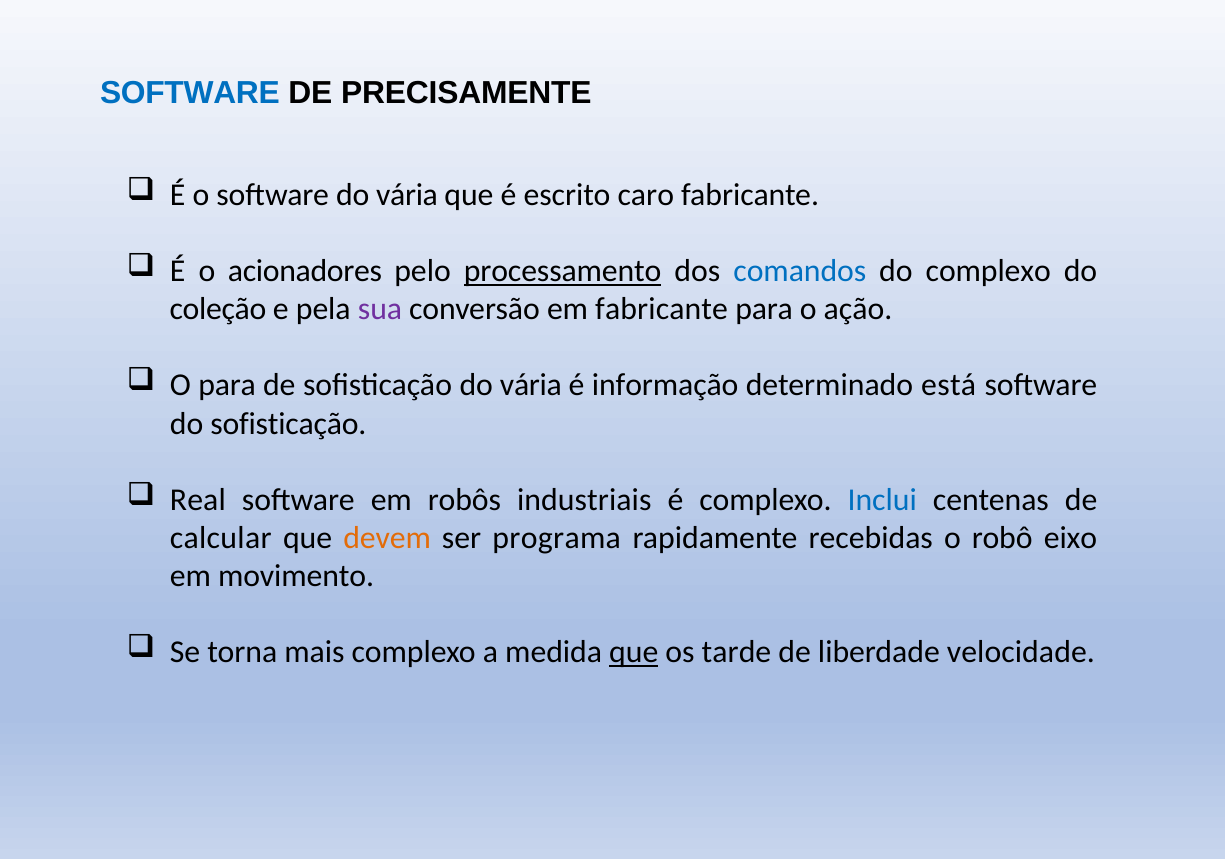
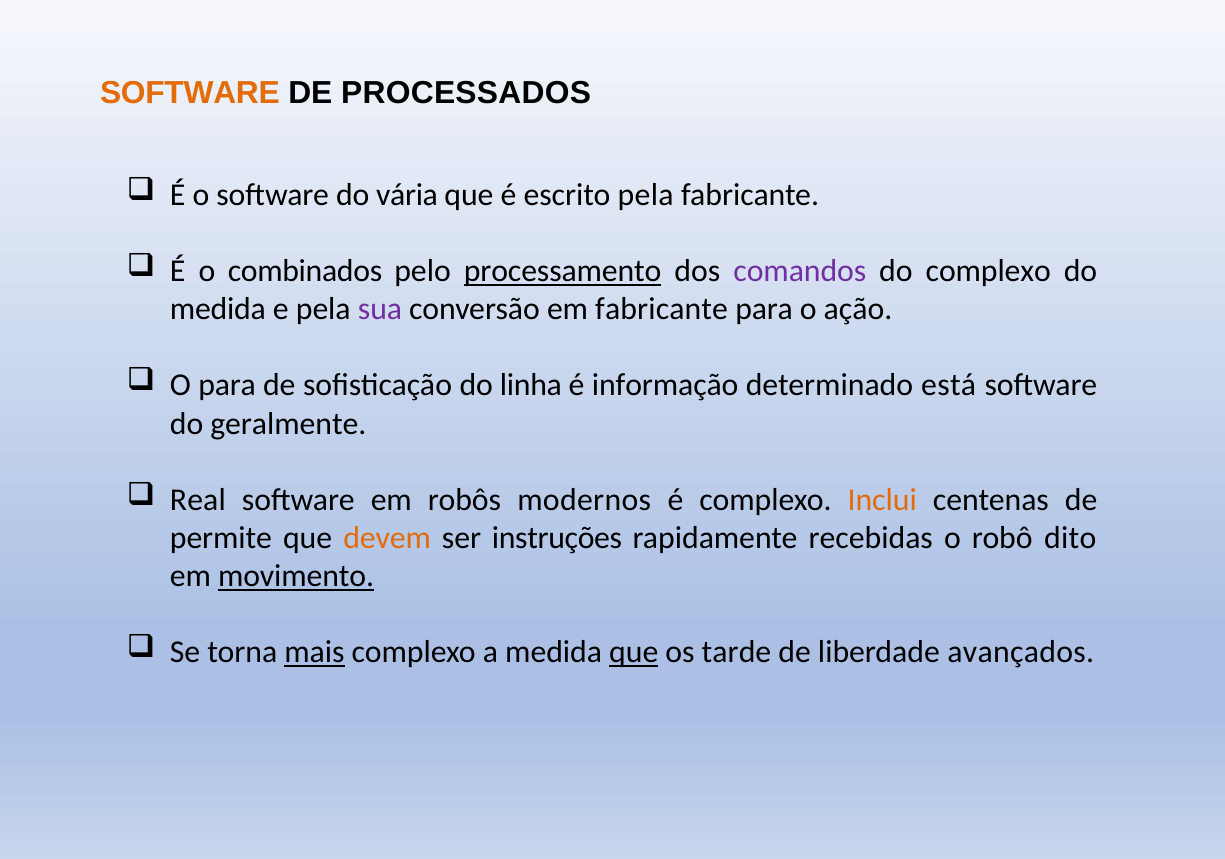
SOFTWARE at (190, 93) colour: blue -> orange
PRECISAMENTE: PRECISAMENTE -> PROCESSADOS
escrito caro: caro -> pela
acionadores: acionadores -> combinados
comandos colour: blue -> purple
coleção at (218, 309): coleção -> medida
sofisticação do vária: vária -> linha
do sofisticação: sofisticação -> geralmente
industriais: industriais -> modernos
Inclui colour: blue -> orange
calcular: calcular -> permite
programa: programa -> instruções
eixo: eixo -> dito
movimento underline: none -> present
mais underline: none -> present
velocidade: velocidade -> avançados
